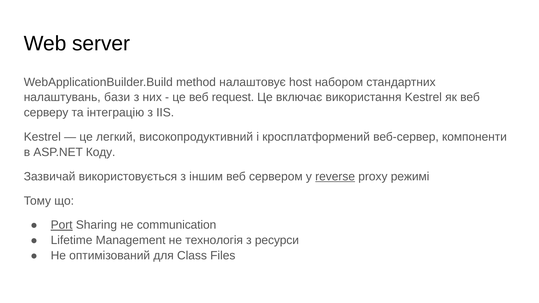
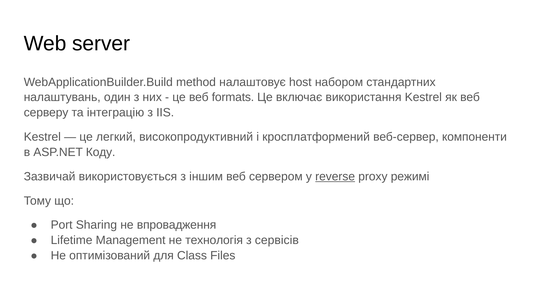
бази: бази -> один
request: request -> formats
Port underline: present -> none
communication: communication -> впровадження
ресурси: ресурси -> сервісів
